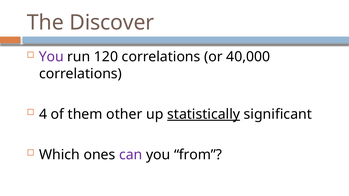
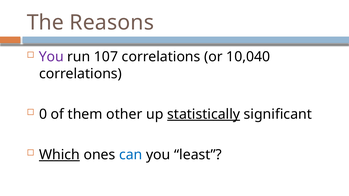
Discover: Discover -> Reasons
120: 120 -> 107
40,000: 40,000 -> 10,040
4: 4 -> 0
Which underline: none -> present
can colour: purple -> blue
from: from -> least
